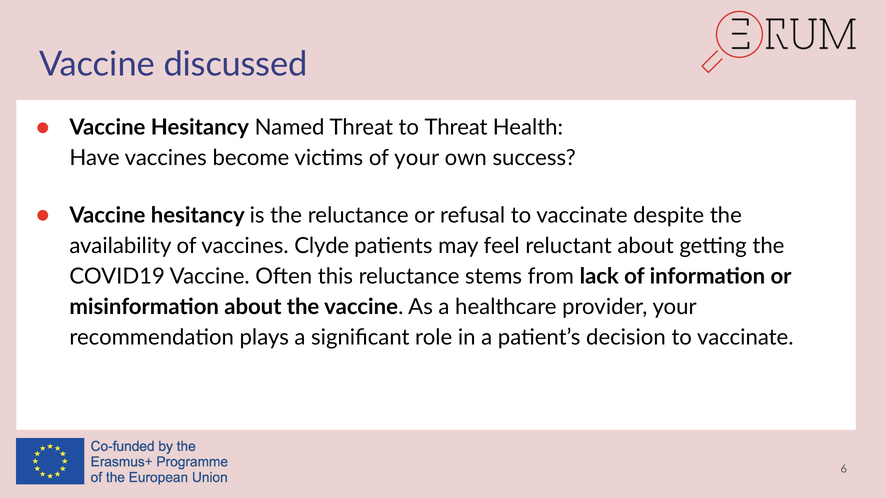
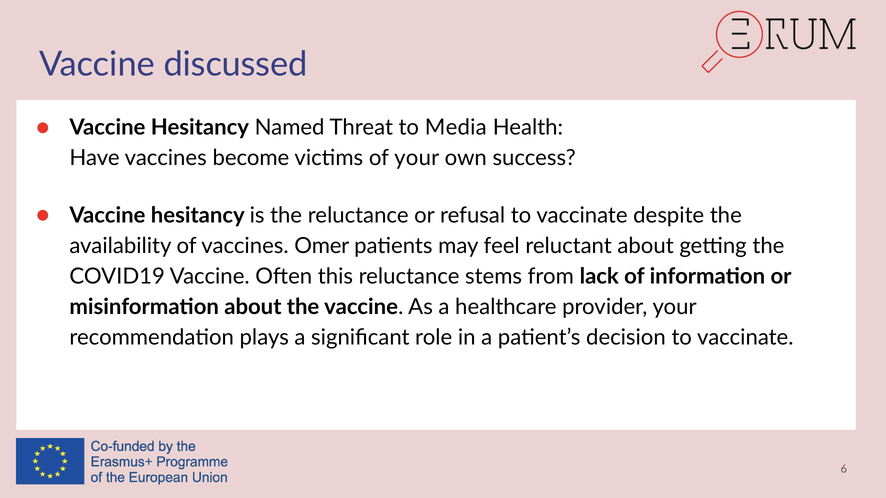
to Threat: Threat -> Media
Clyde: Clyde -> Omer
